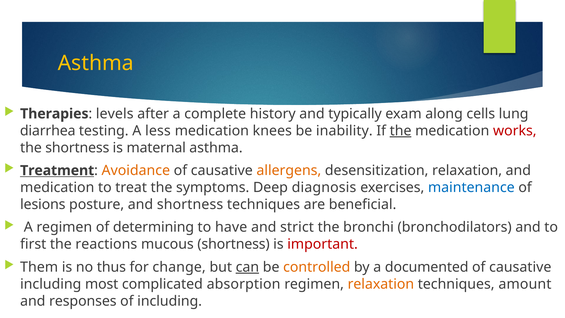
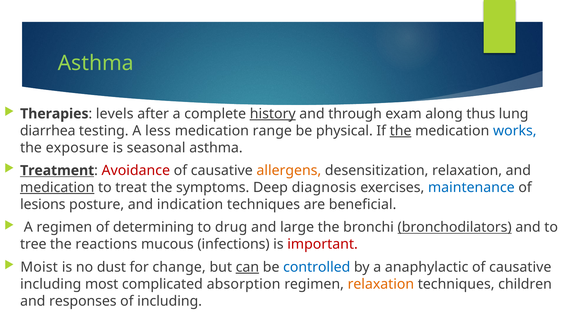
Asthma at (96, 63) colour: yellow -> light green
history underline: none -> present
typically: typically -> through
cells: cells -> thus
knees: knees -> range
inability: inability -> physical
works colour: red -> blue
the shortness: shortness -> exposure
maternal: maternal -> seasonal
Avoidance colour: orange -> red
medication at (57, 187) underline: none -> present
and shortness: shortness -> indication
have: have -> drug
strict: strict -> large
bronchodilators underline: none -> present
first: first -> tree
mucous shortness: shortness -> infections
Them: Them -> Moist
thus: thus -> dust
controlled colour: orange -> blue
documented: documented -> anaphylactic
amount: amount -> children
